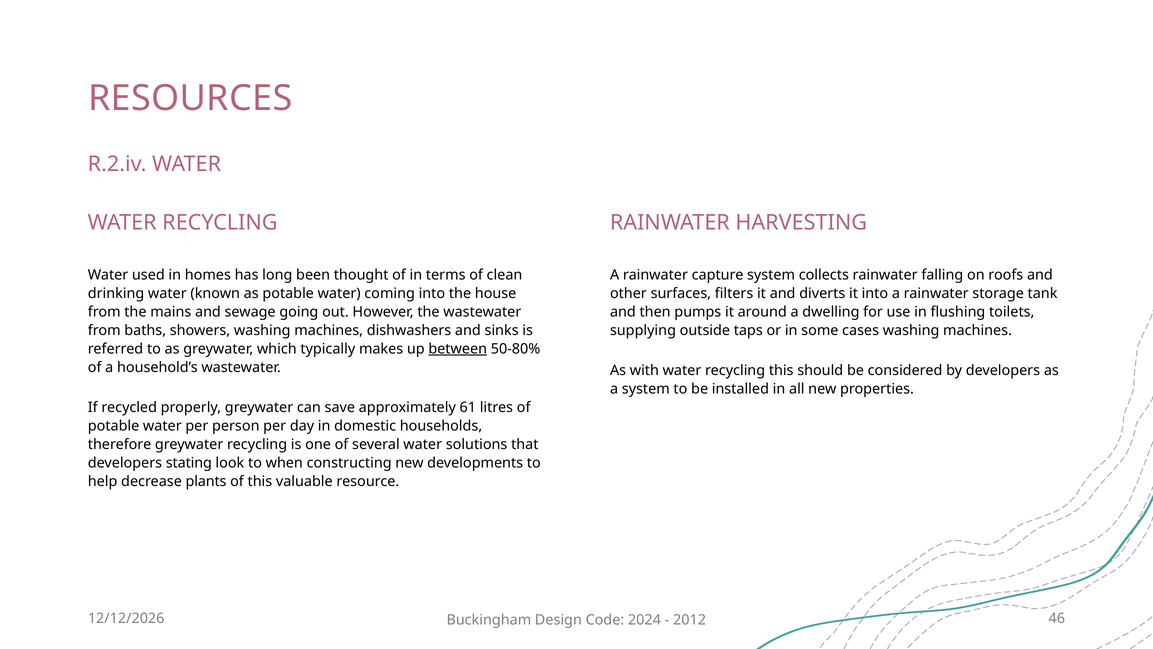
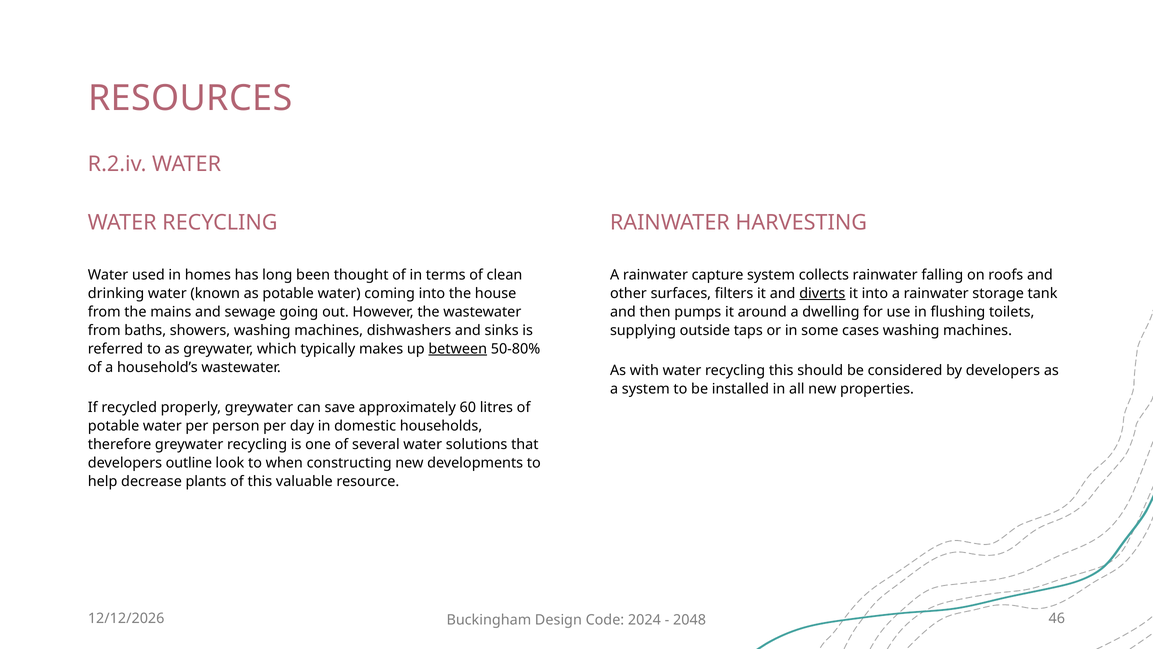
diverts underline: none -> present
61: 61 -> 60
stating: stating -> outline
2012: 2012 -> 2048
